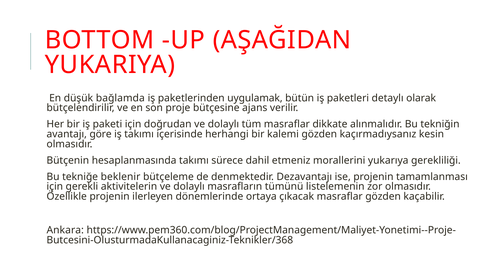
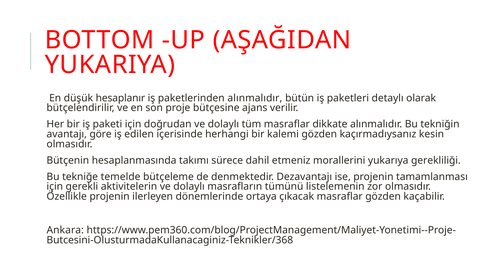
bağlamda: bağlamda -> hesaplanır
paketlerinden uygulamak: uygulamak -> alınmalıdır
iş takımı: takımı -> edilen
beklenir: beklenir -> temelde
